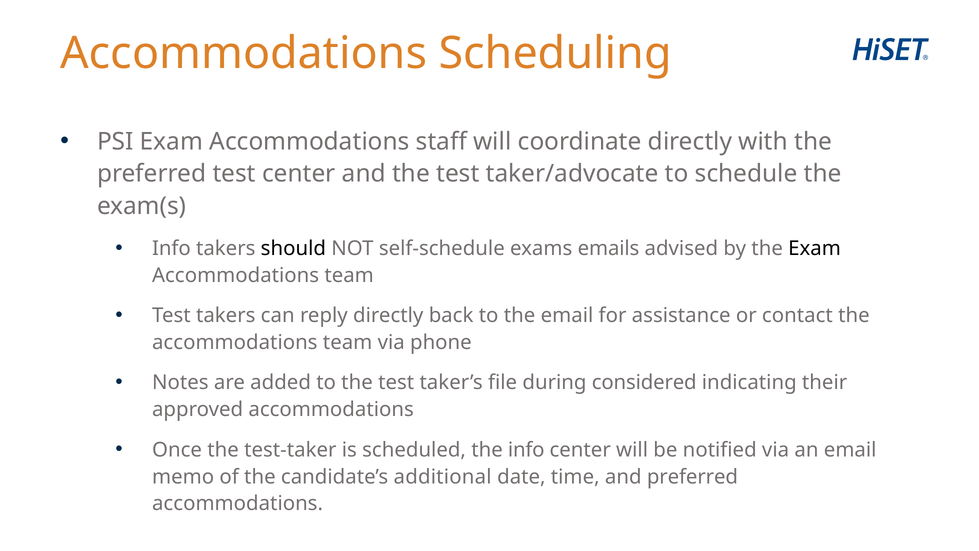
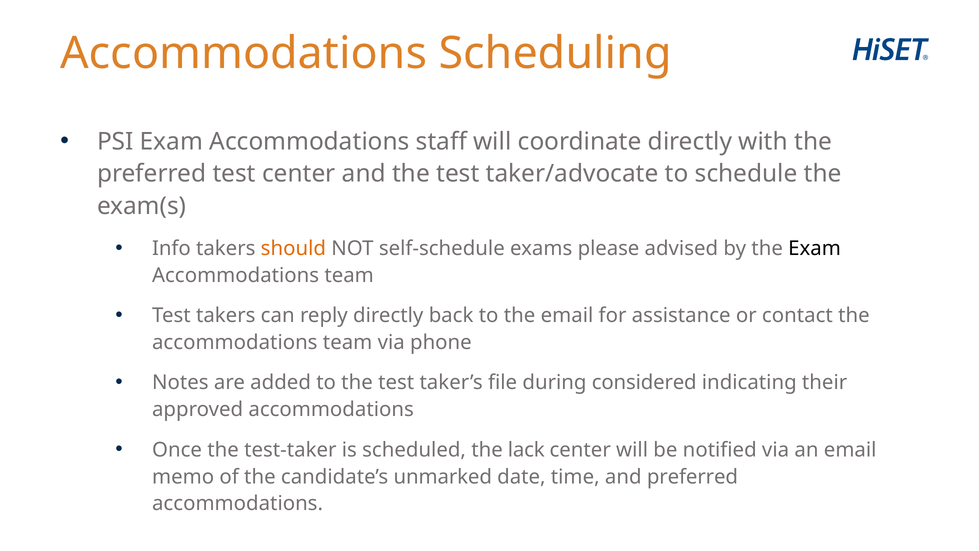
should colour: black -> orange
emails: emails -> please
the info: info -> lack
additional: additional -> unmarked
